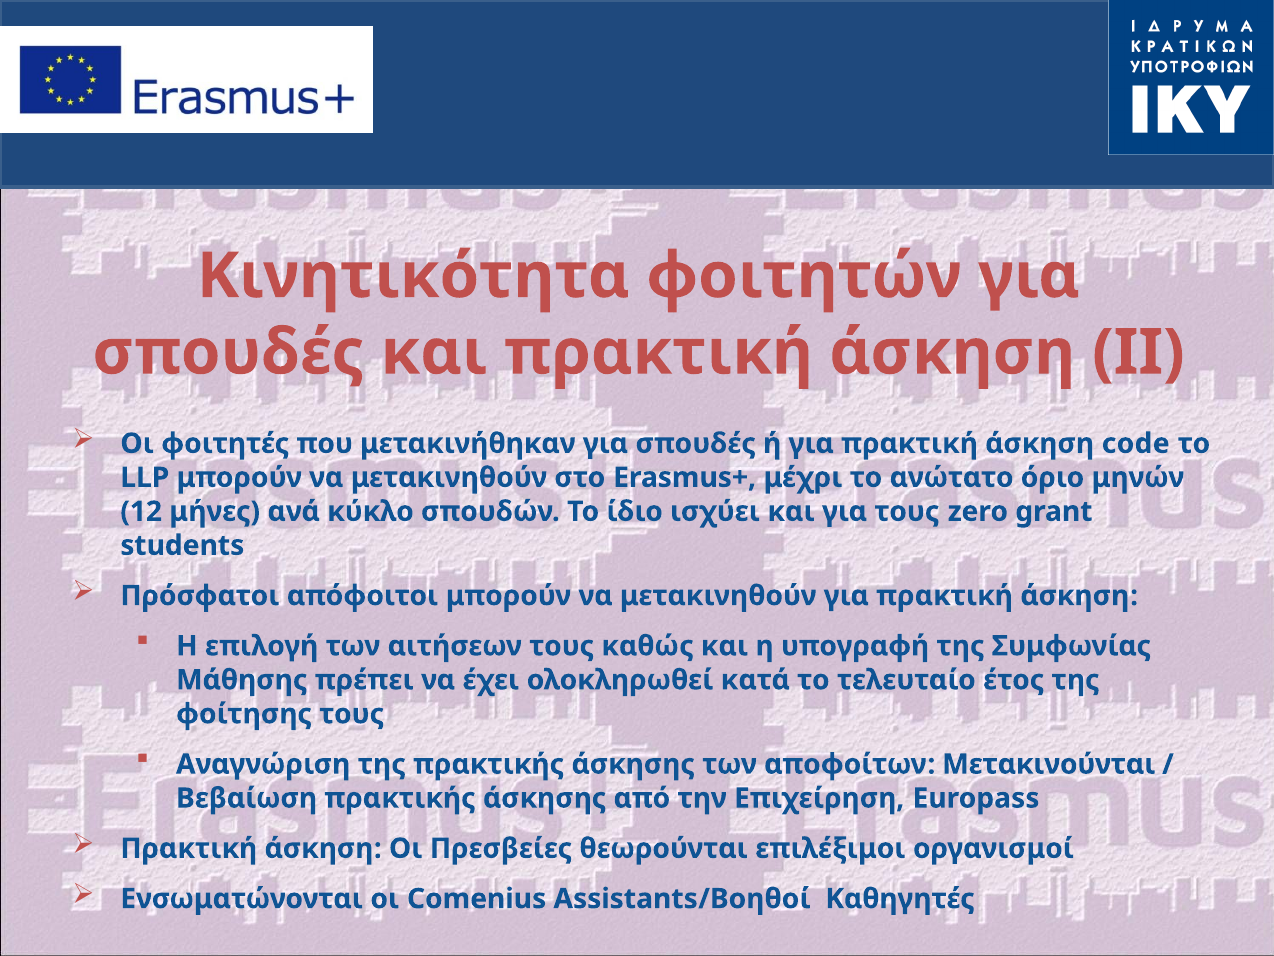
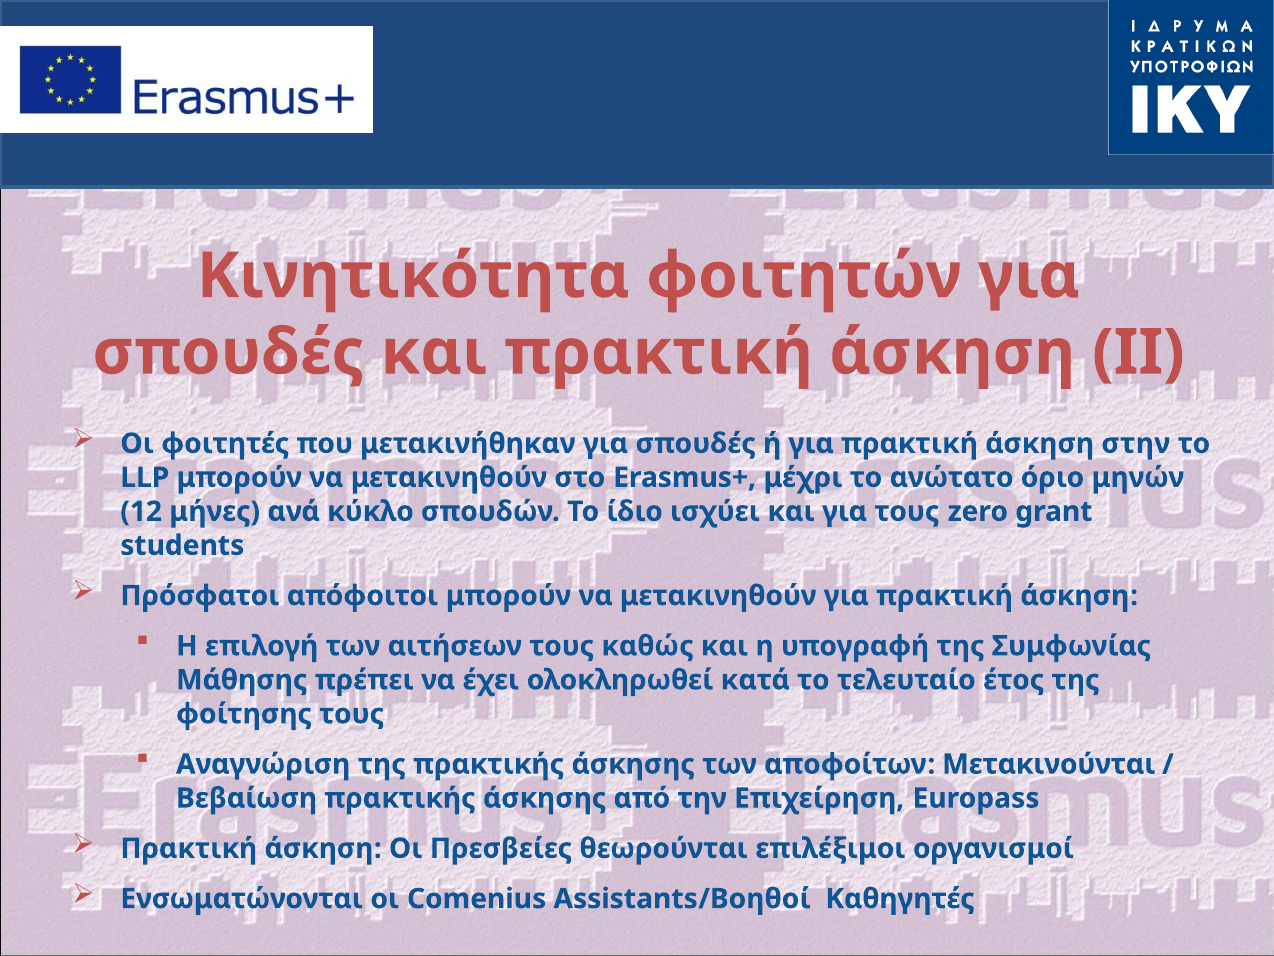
code: code -> στην
